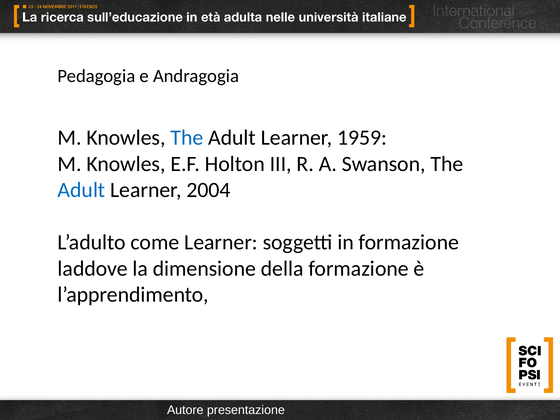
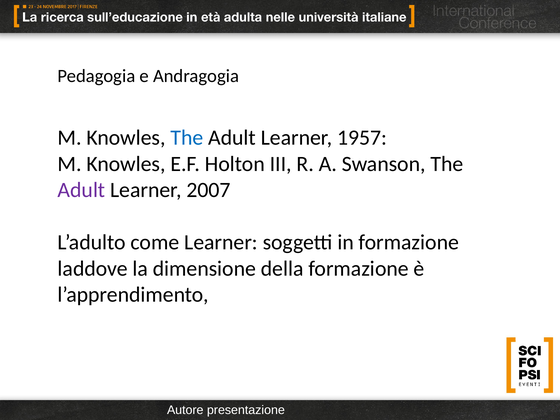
1959: 1959 -> 1957
Adult at (81, 190) colour: blue -> purple
2004: 2004 -> 2007
